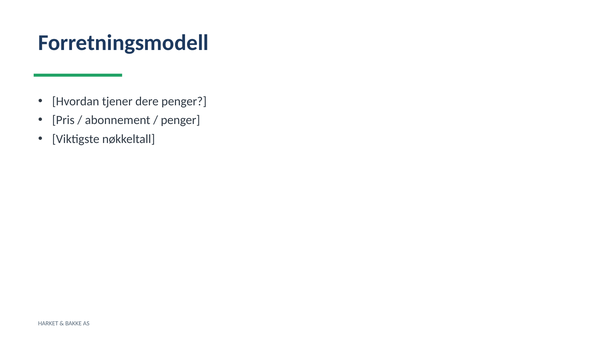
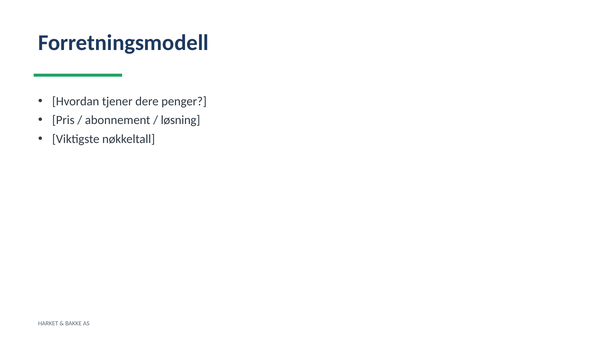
penger at (180, 120): penger -> løsning
